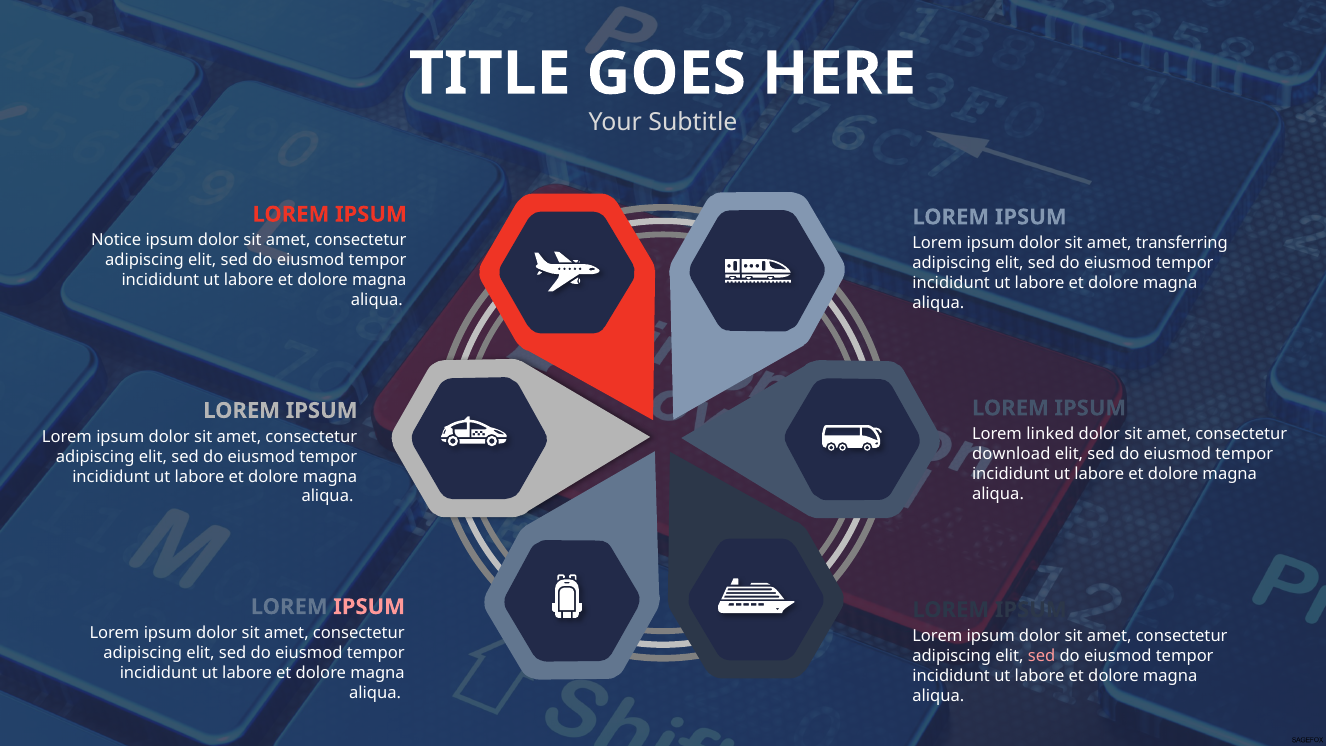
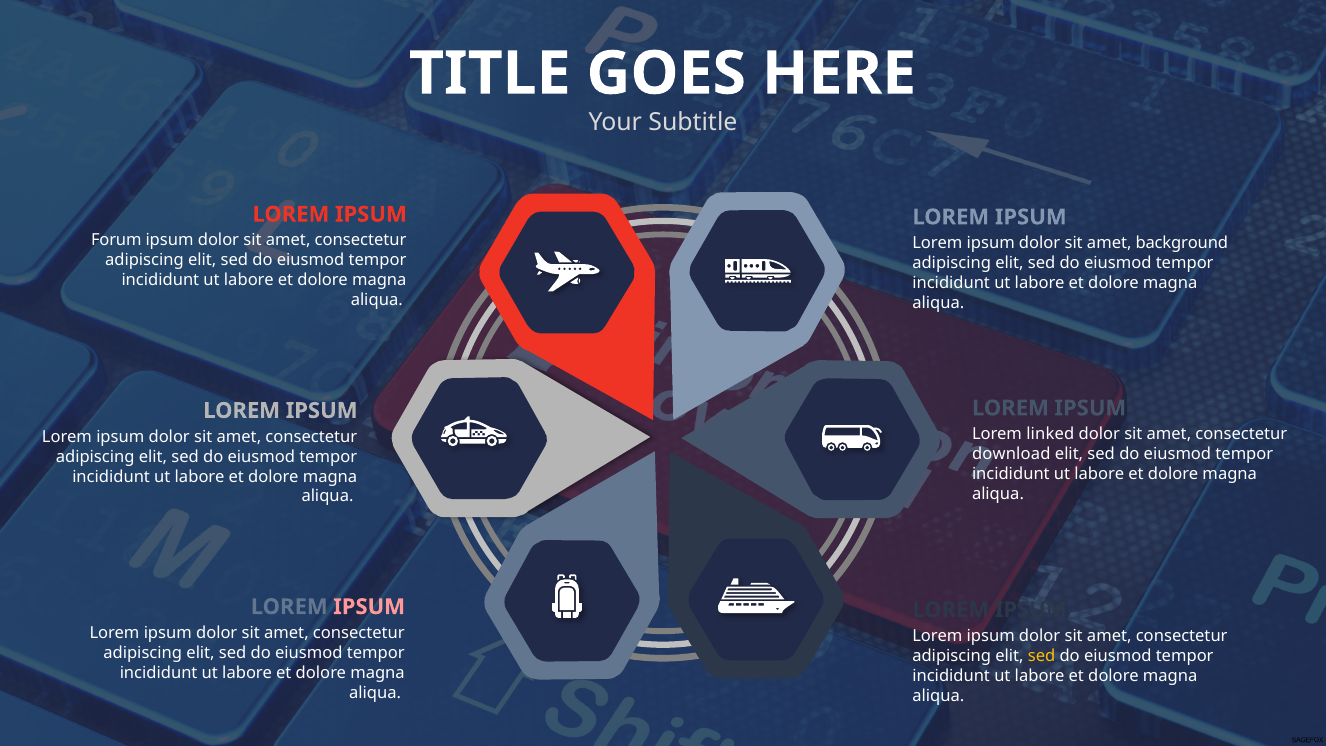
Notice: Notice -> Forum
transferring: transferring -> background
sed at (1042, 656) colour: pink -> yellow
